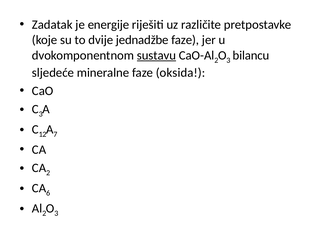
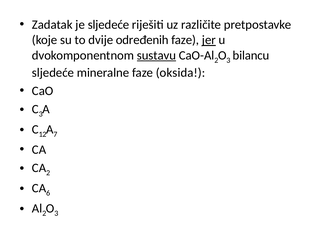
je energije: energije -> sljedeće
jednadžbe: jednadžbe -> određenih
jer underline: none -> present
